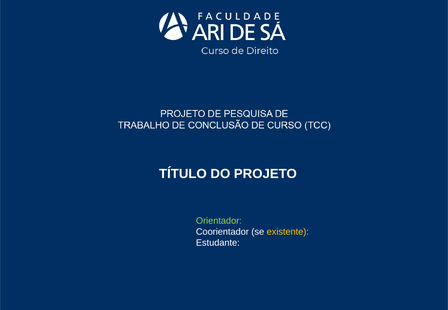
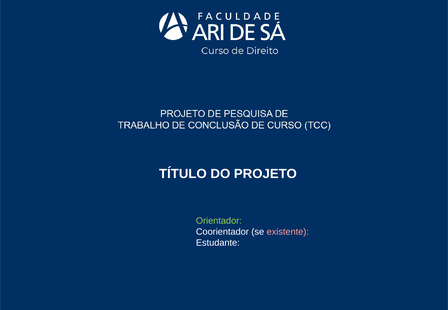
existente colour: yellow -> pink
